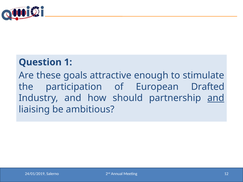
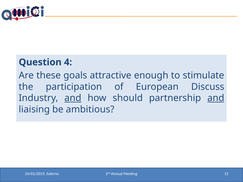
1: 1 -> 4
Drafted: Drafted -> Discuss
and at (73, 98) underline: none -> present
